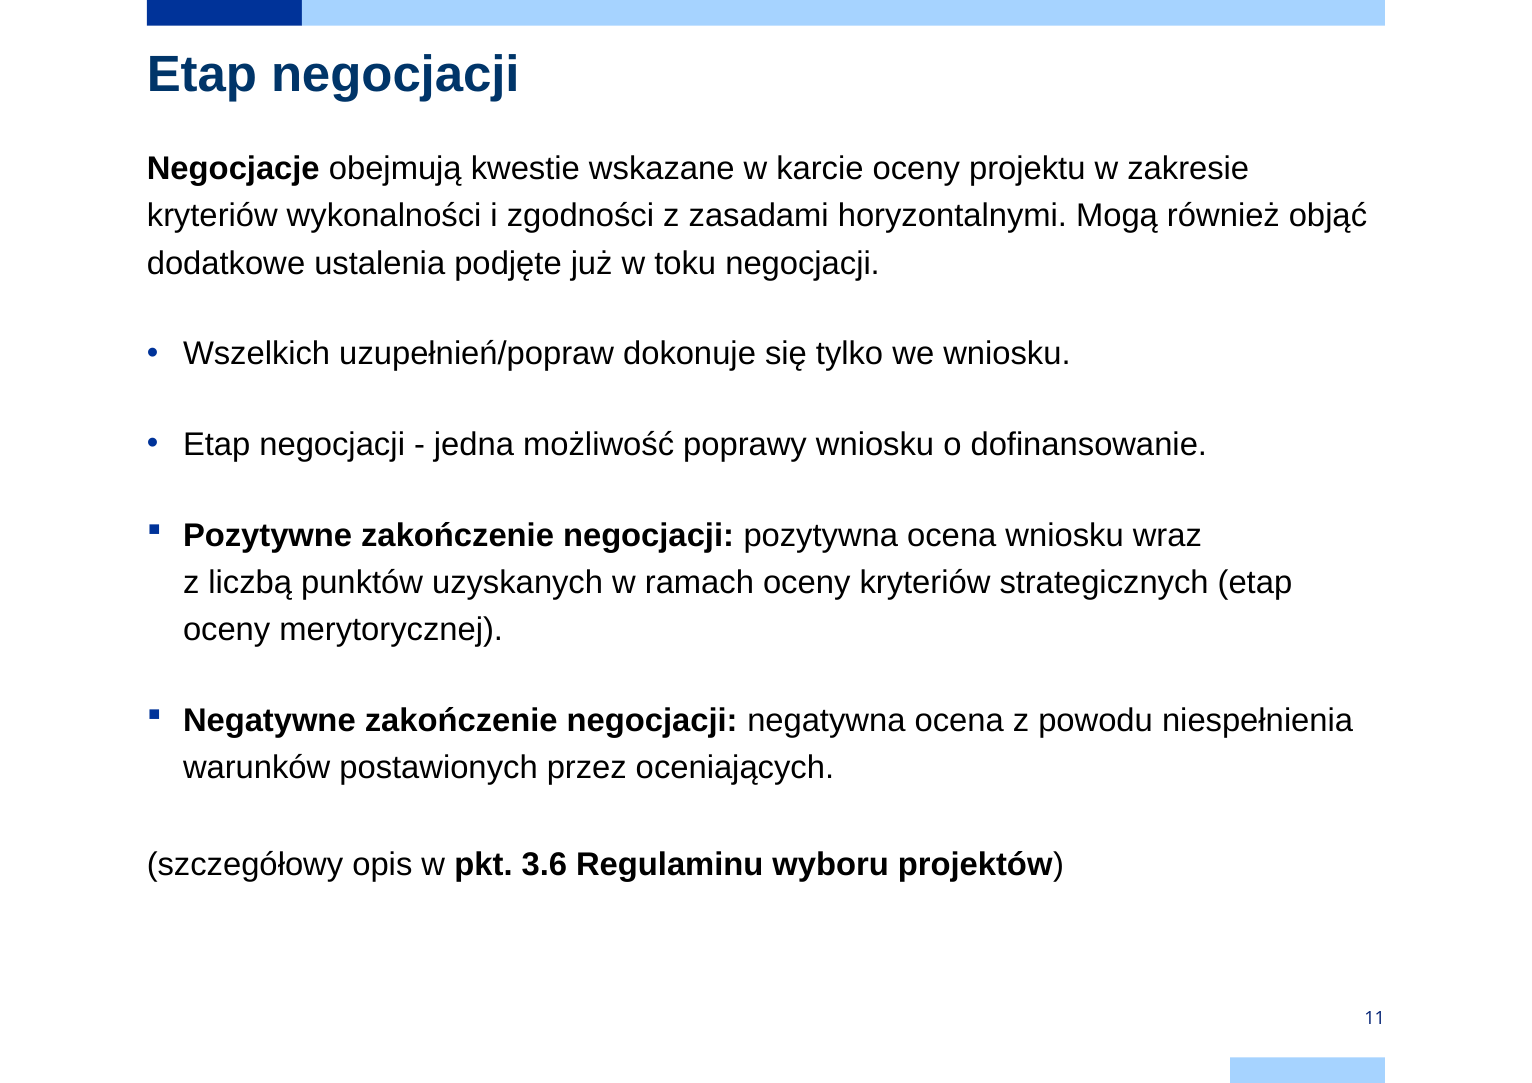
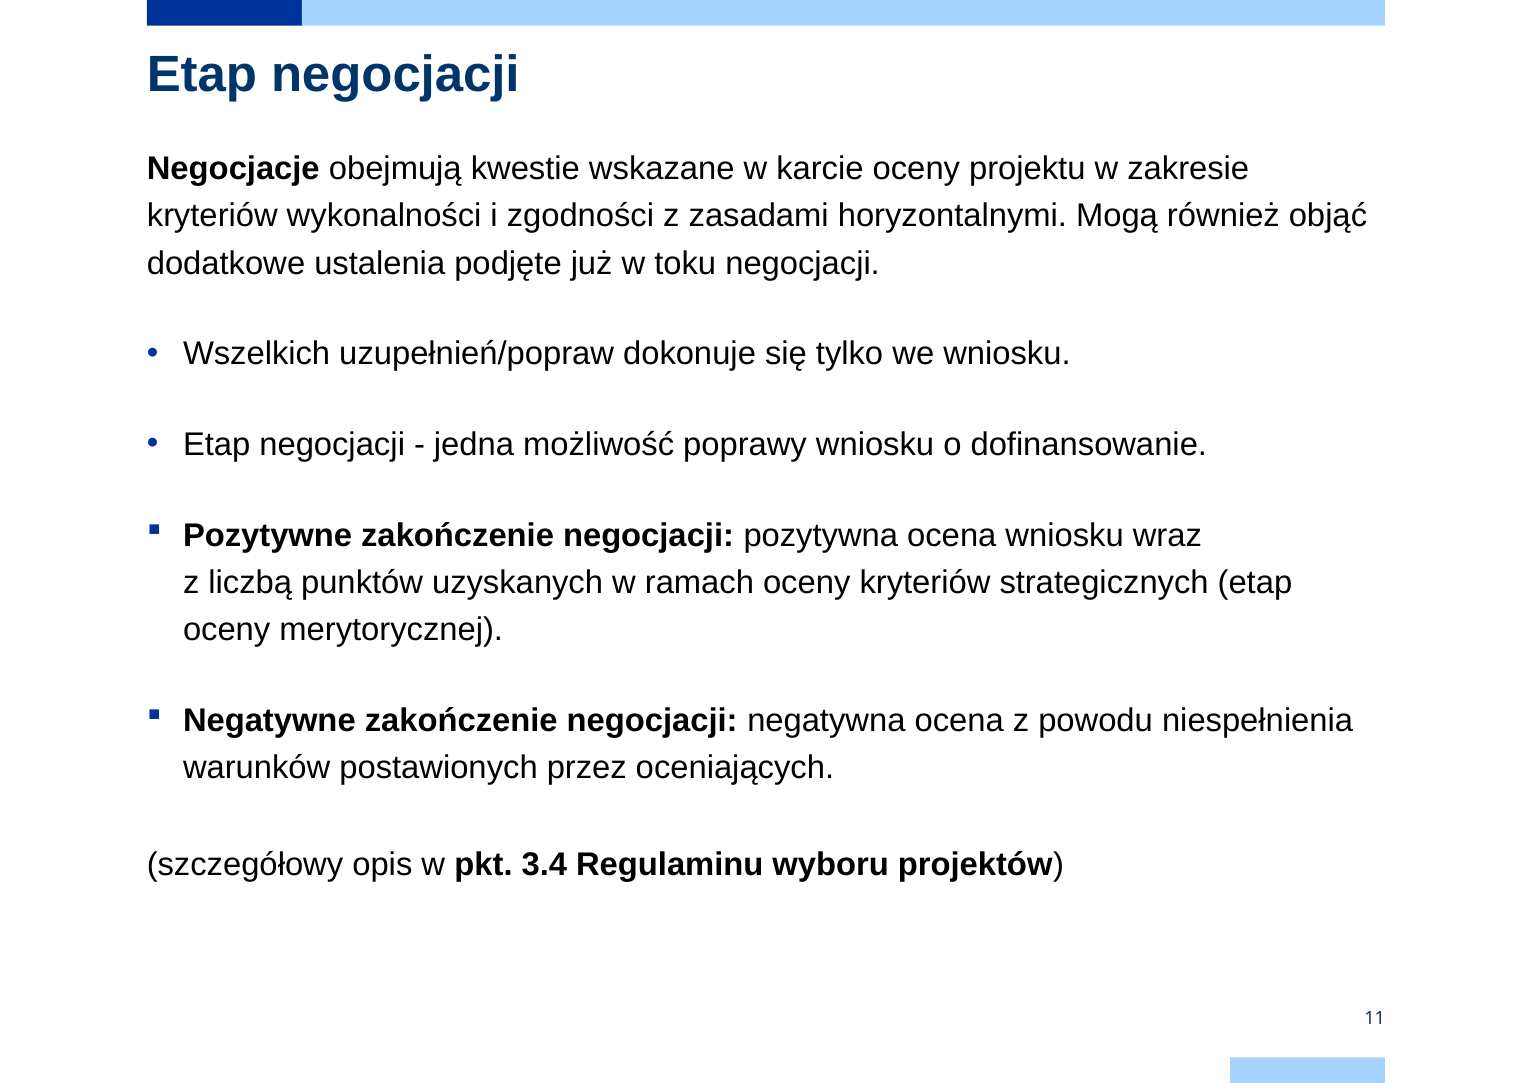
3.6: 3.6 -> 3.4
